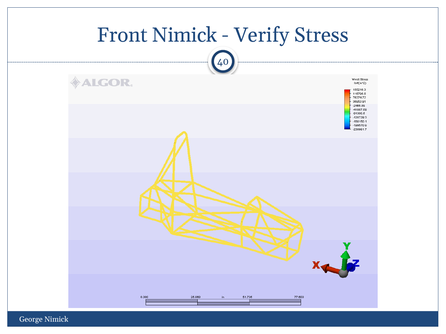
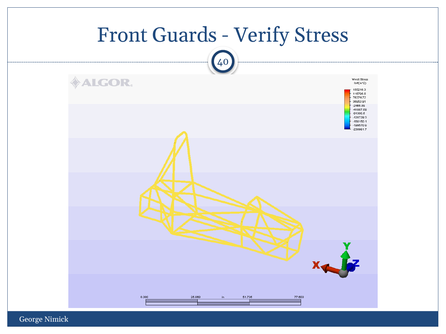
Front Nimick: Nimick -> Guards
